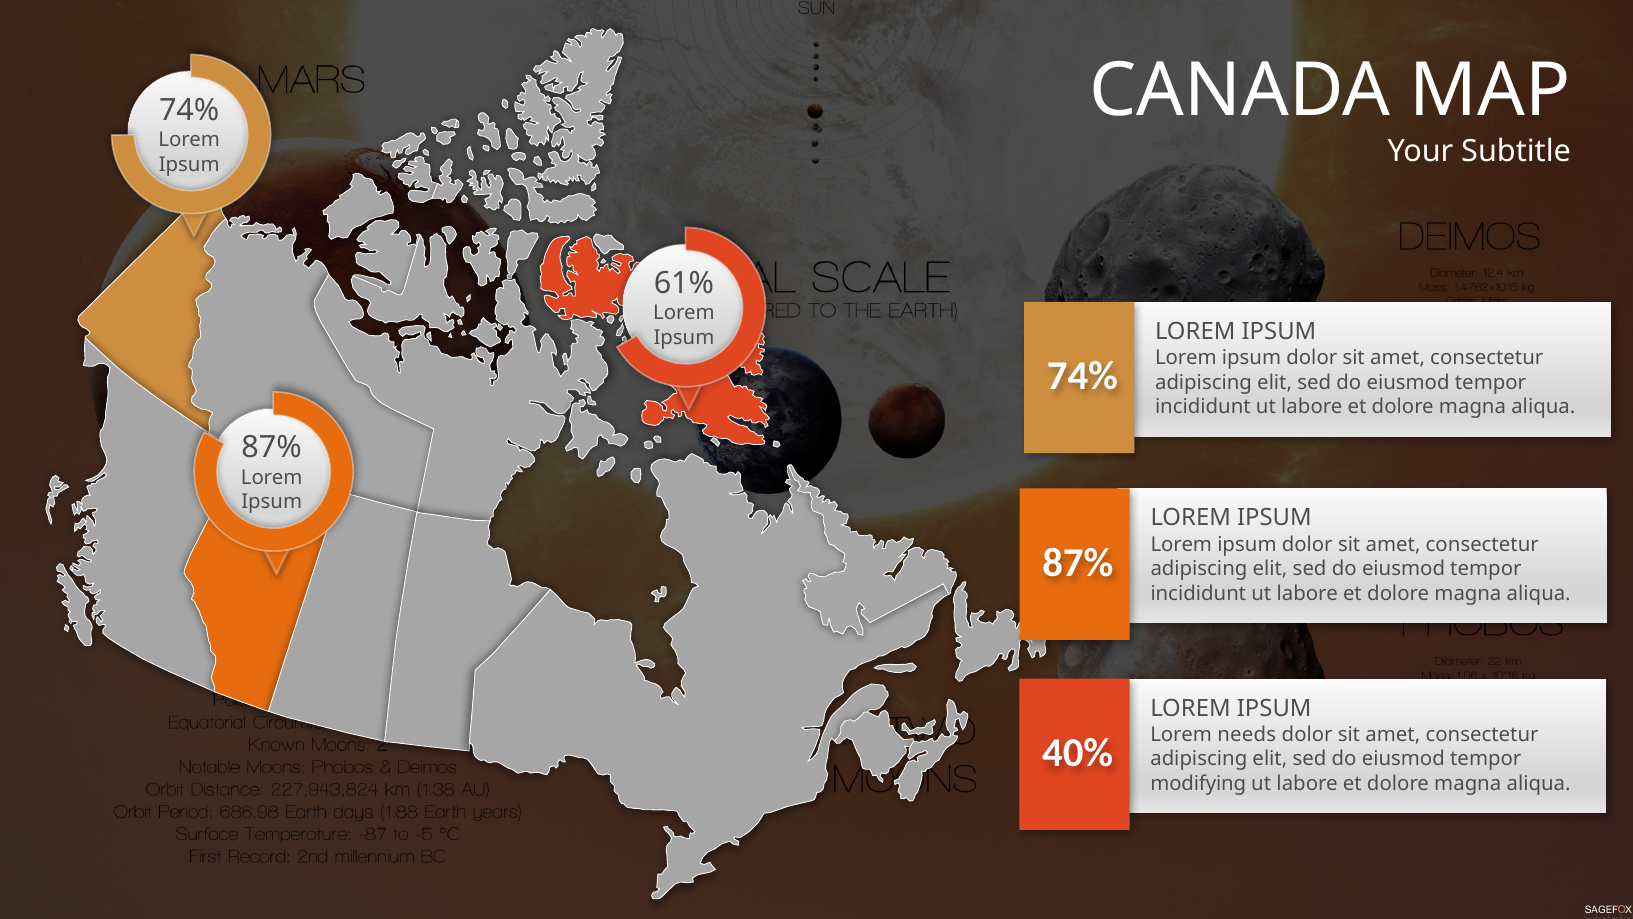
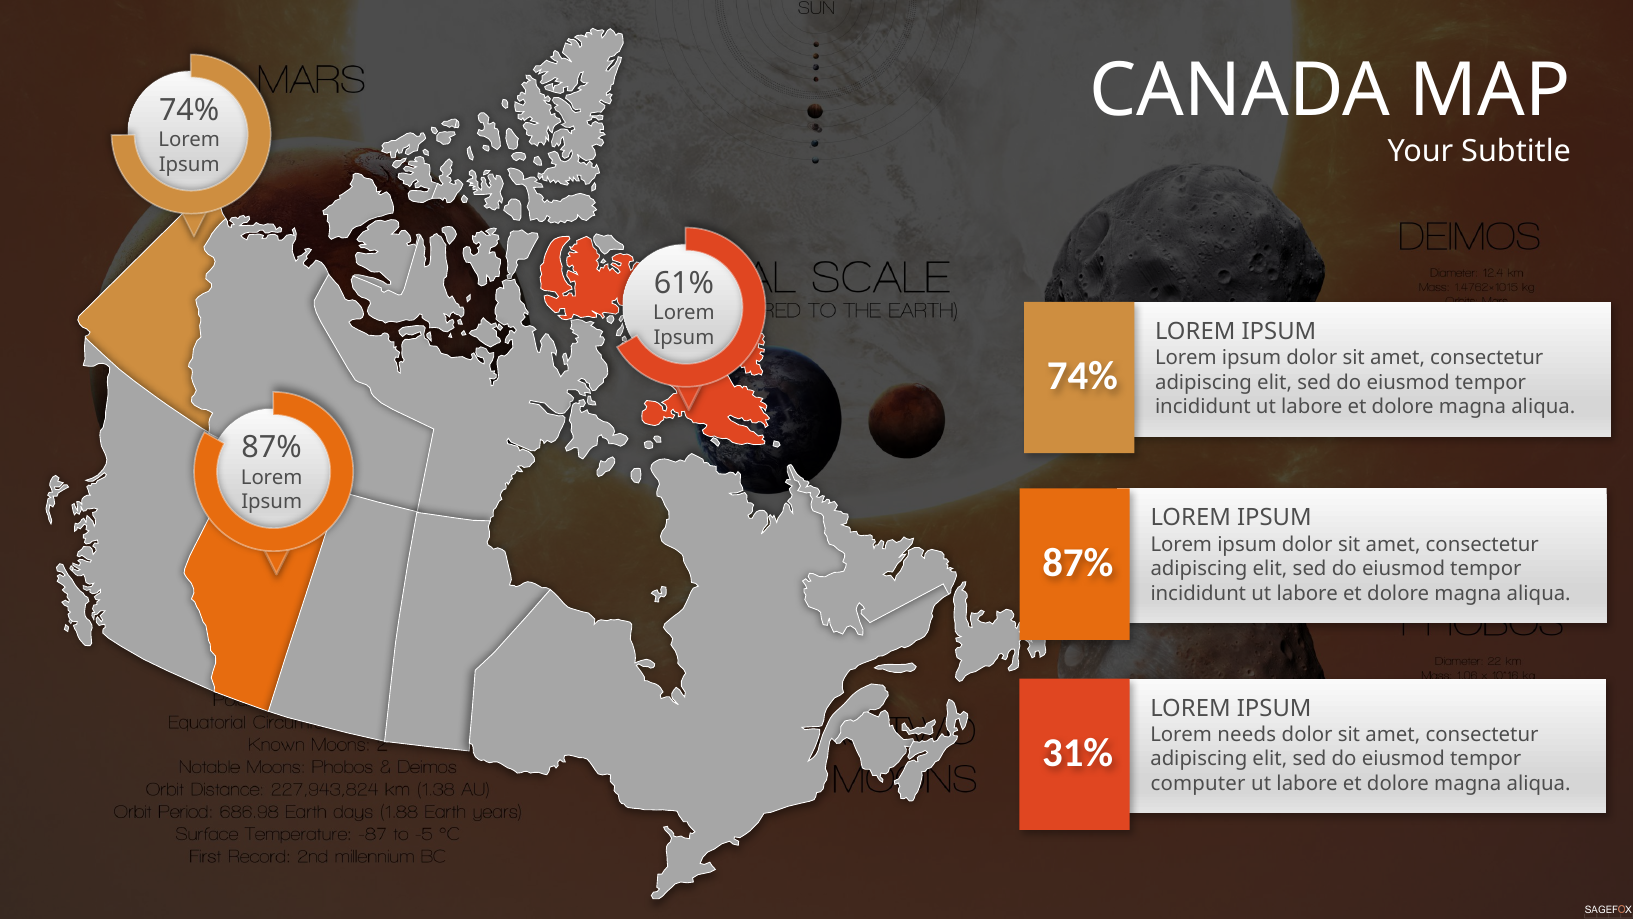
40%: 40% -> 31%
modifying: modifying -> computer
